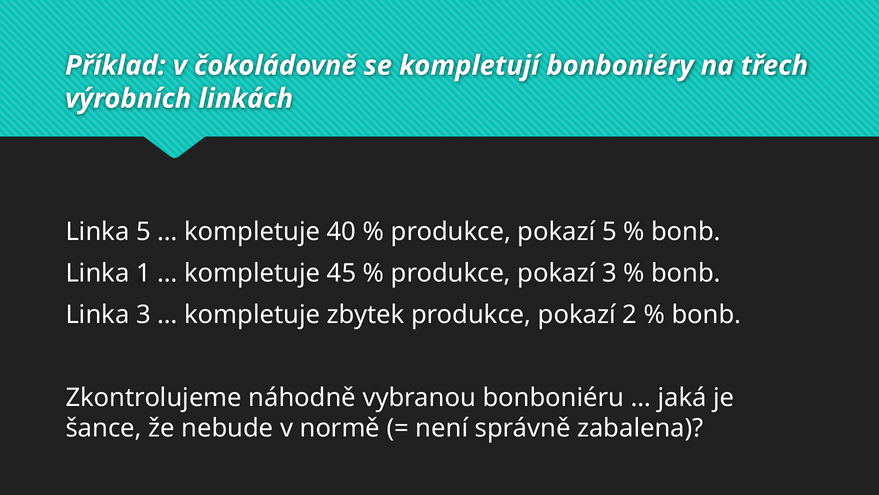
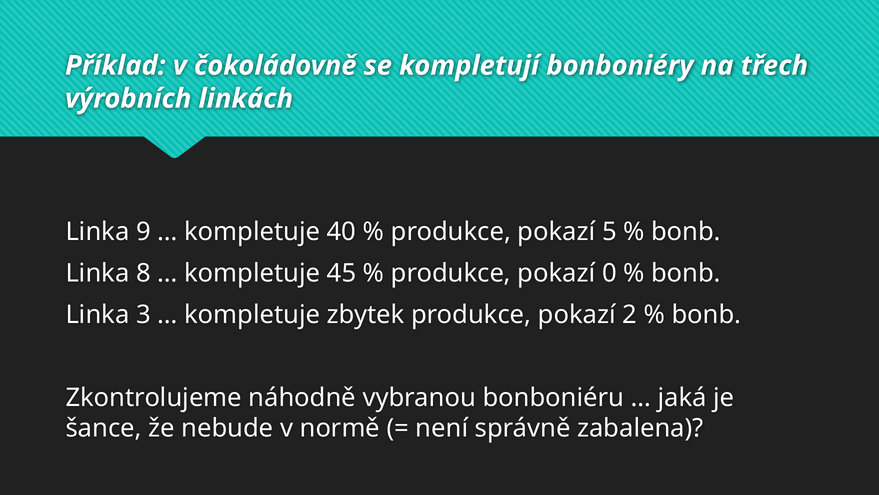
Linka 5: 5 -> 9
1: 1 -> 8
pokazí 3: 3 -> 0
